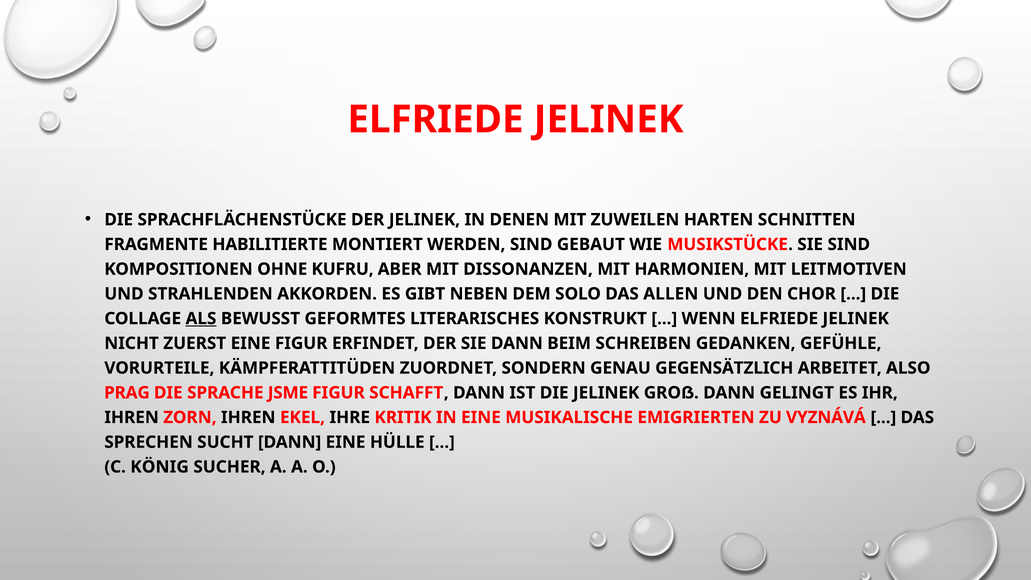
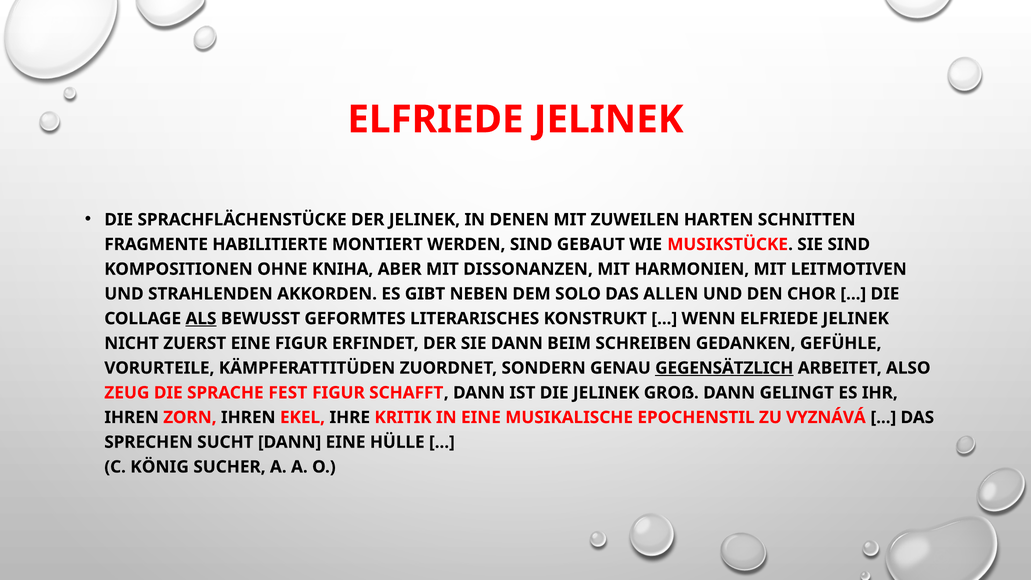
KUFRU: KUFRU -> KNIHA
GEGENSÄTZLICH underline: none -> present
PRAG: PRAG -> ZEUG
JSME: JSME -> FEST
EMIGRIERTEN: EMIGRIERTEN -> EPOCHENSTIL
